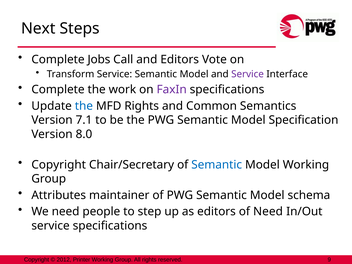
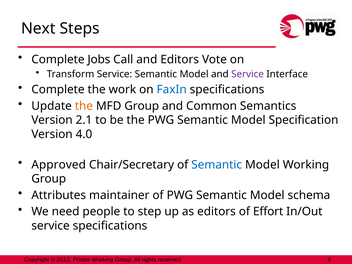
FaxIn colour: purple -> blue
the at (84, 106) colour: blue -> orange
MFD Rights: Rights -> Group
7.1: 7.1 -> 2.1
8.0: 8.0 -> 4.0
Copyright at (59, 165): Copyright -> Approved
of Need: Need -> Effort
